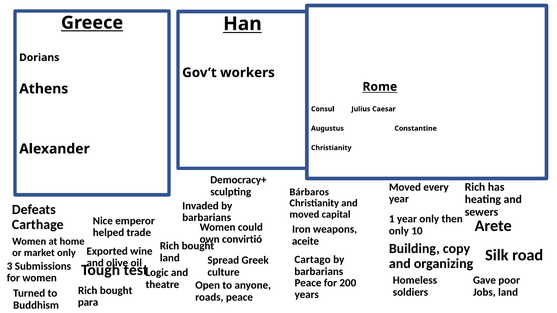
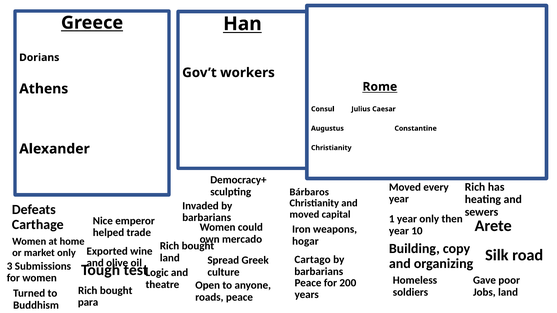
only at (399, 231): only -> year
convirtió: convirtió -> mercado
aceite: aceite -> hogar
